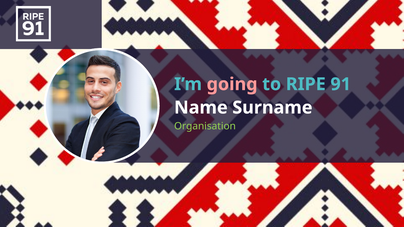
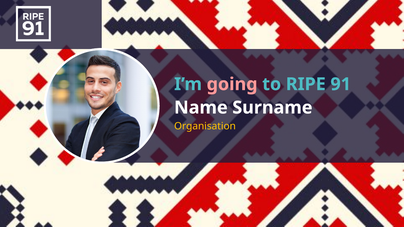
Organisation colour: light green -> yellow
